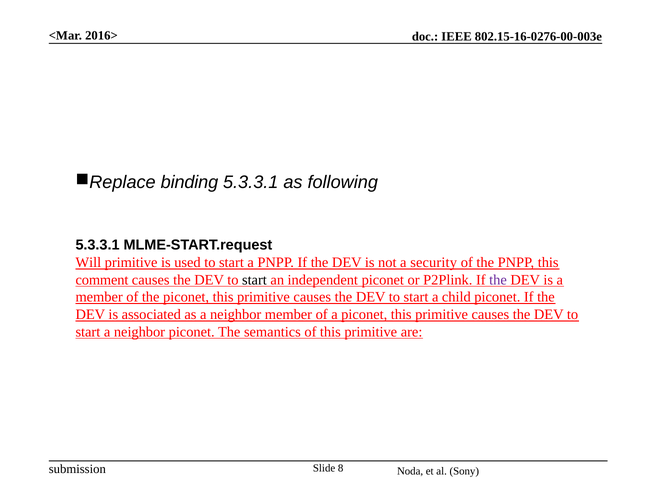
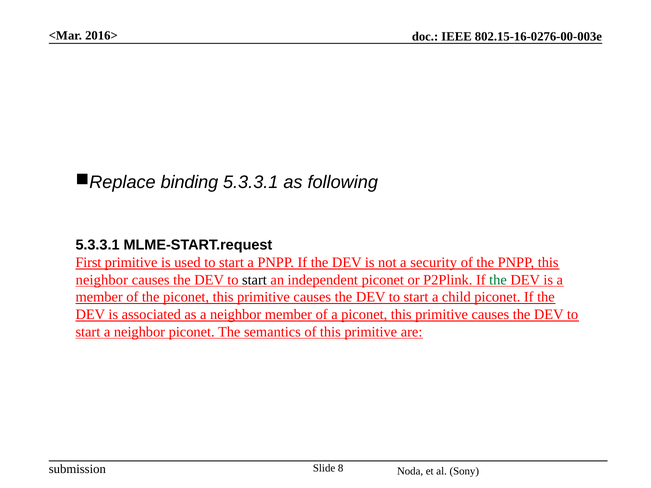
Will: Will -> First
comment at (102, 280): comment -> neighbor
the at (498, 280) colour: purple -> green
